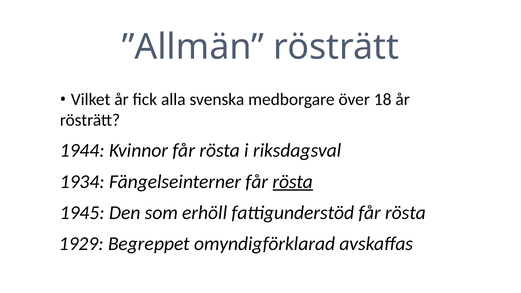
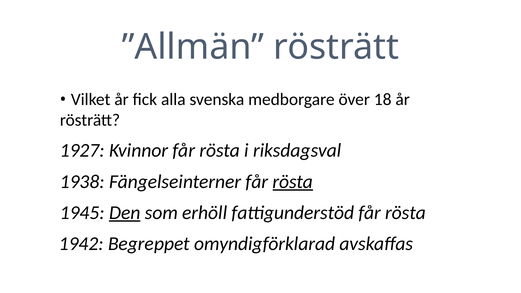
1944: 1944 -> 1927
1934: 1934 -> 1938
Den underline: none -> present
1929: 1929 -> 1942
